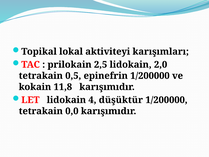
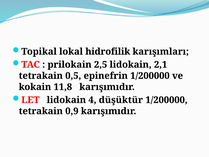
aktiviteyi: aktiviteyi -> hidrofilik
2,0: 2,0 -> 2,1
0,0: 0,0 -> 0,9
